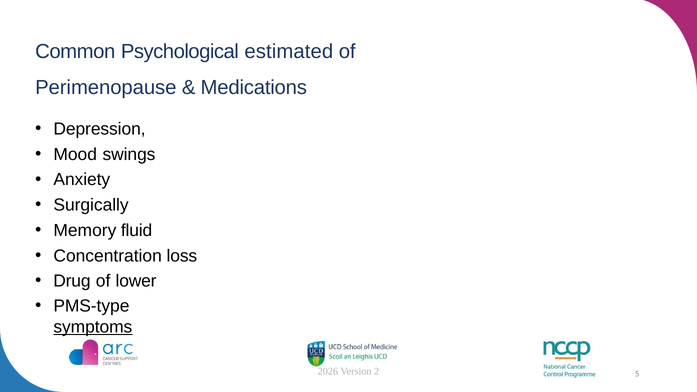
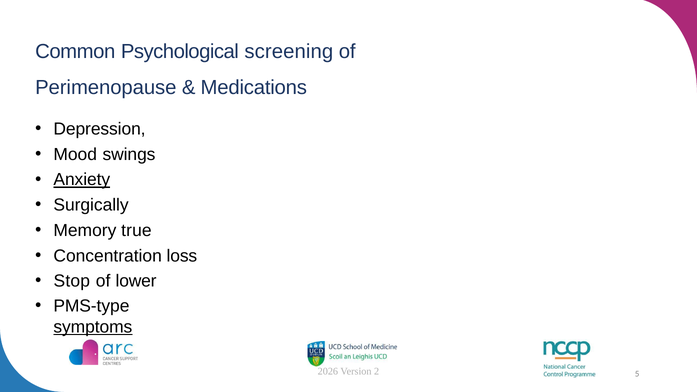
estimated: estimated -> screening
Anxiety underline: none -> present
fluid: fluid -> true
Drug: Drug -> Stop
